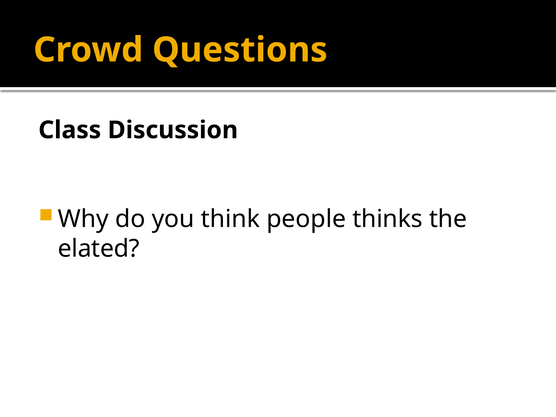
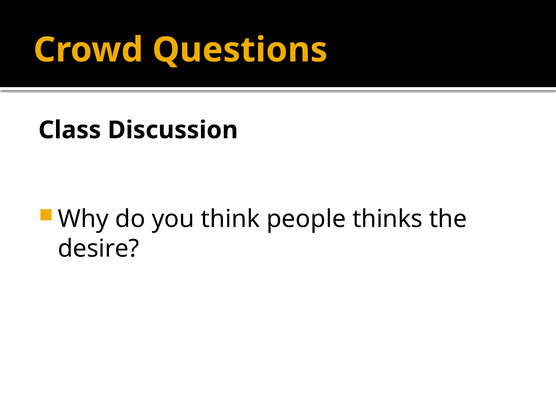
elated: elated -> desire
